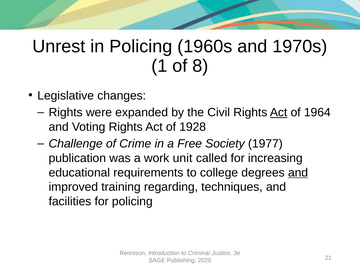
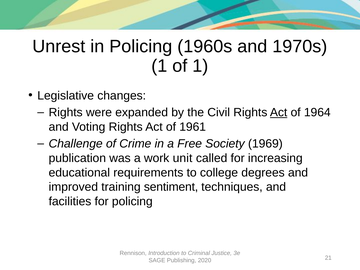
of 8: 8 -> 1
1928: 1928 -> 1961
1977: 1977 -> 1969
and at (298, 173) underline: present -> none
regarding: regarding -> sentiment
